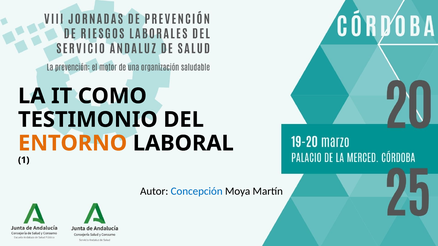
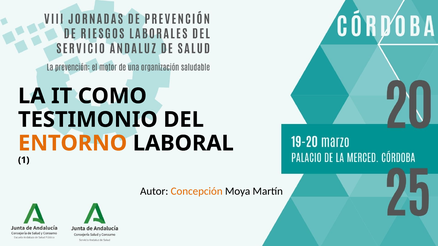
Concepción colour: blue -> orange
